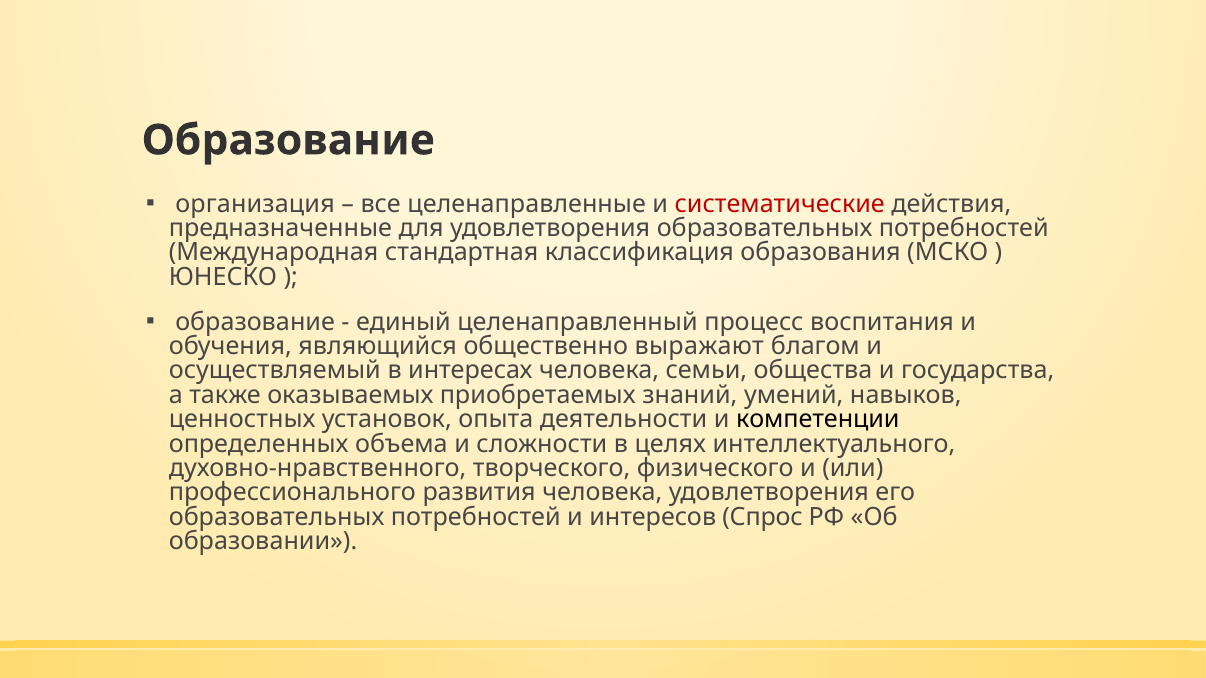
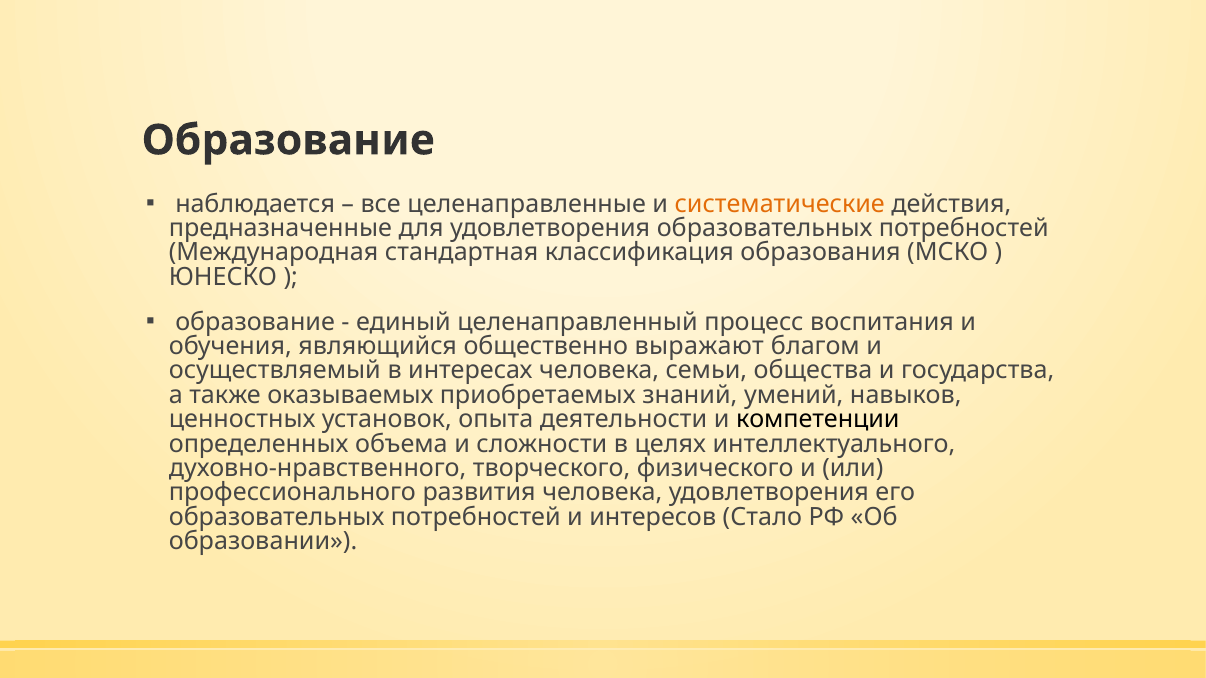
организация: организация -> наблюдается
систематические colour: red -> orange
Спрос: Спрос -> Стало
